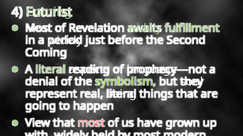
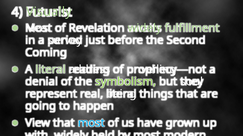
4 Coming: Coming -> Visually
a widely: widely -> survey
aspects: aspects -> address
language—not: language—not -> unveiling—not
most at (91, 123) colour: pink -> light blue
